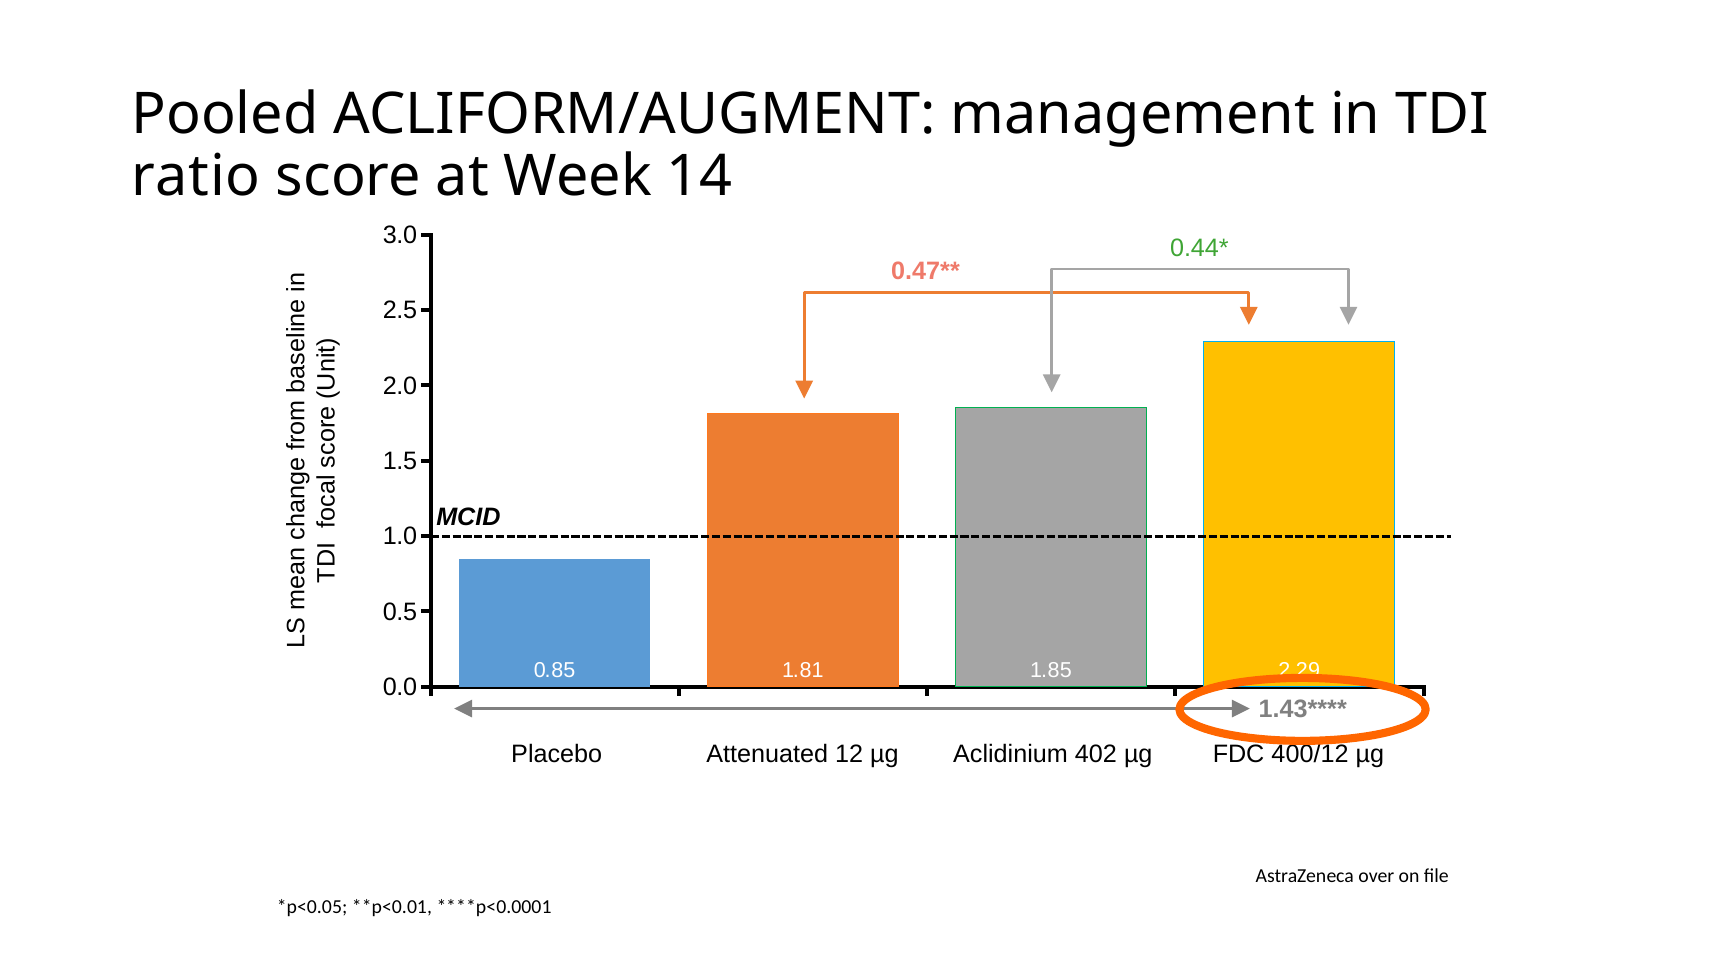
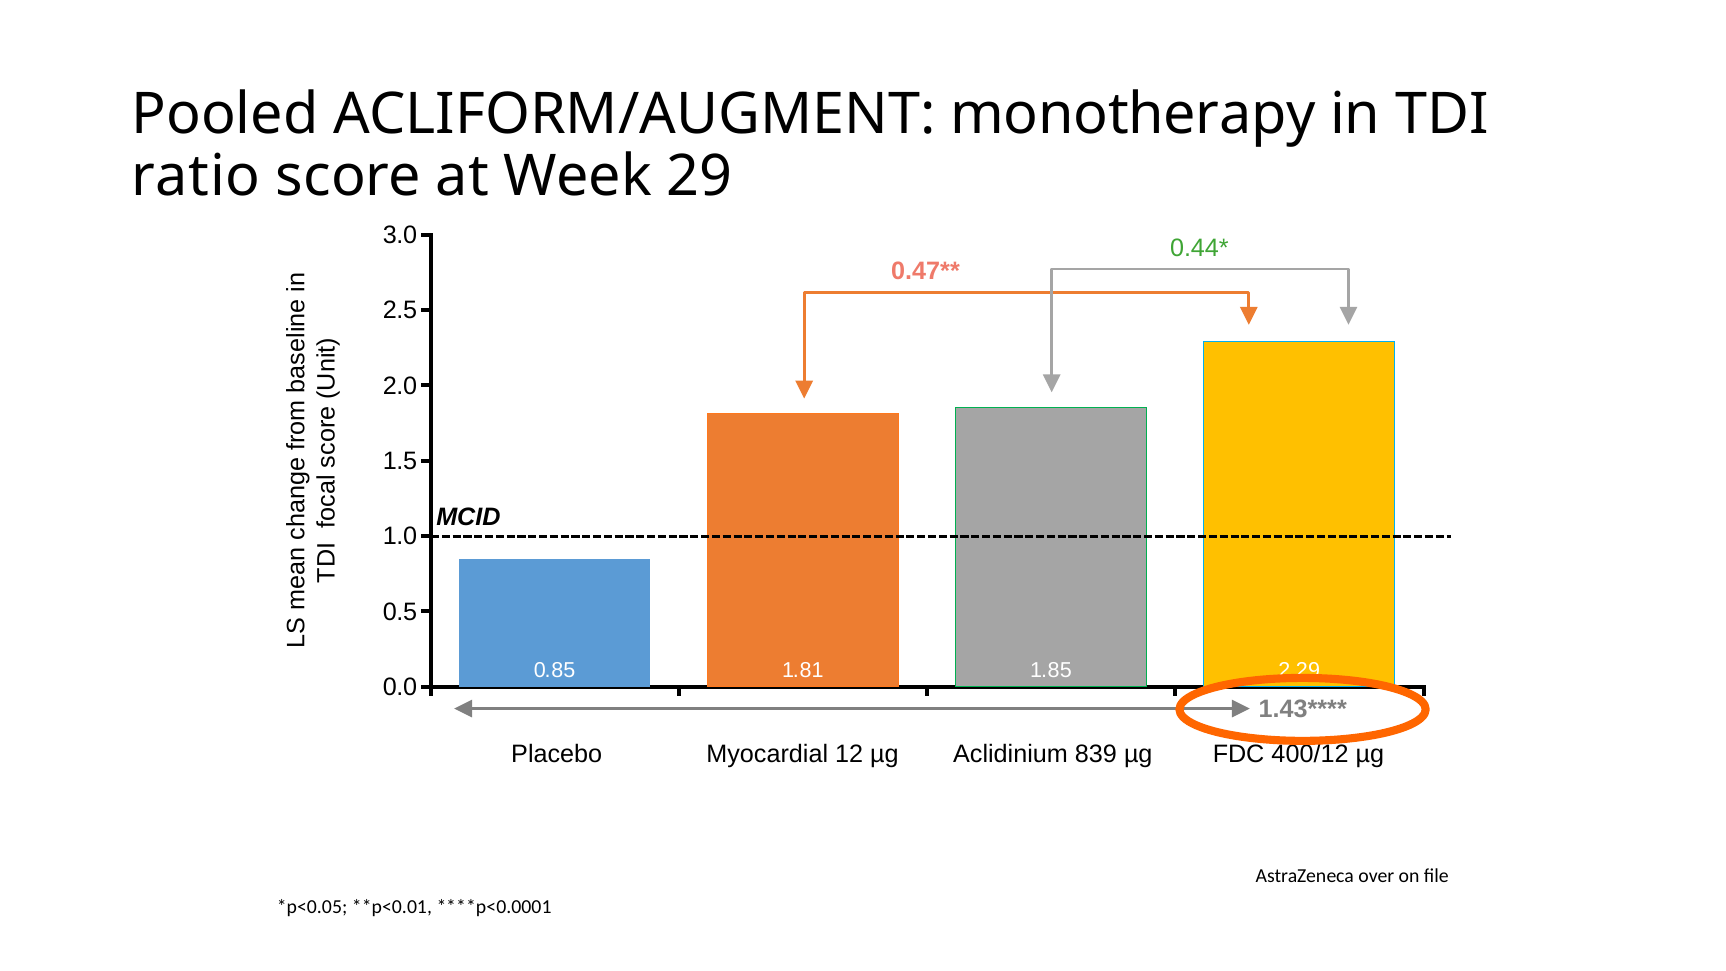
management: management -> monotherapy
14: 14 -> 29
Attenuated: Attenuated -> Myocardial
402: 402 -> 839
